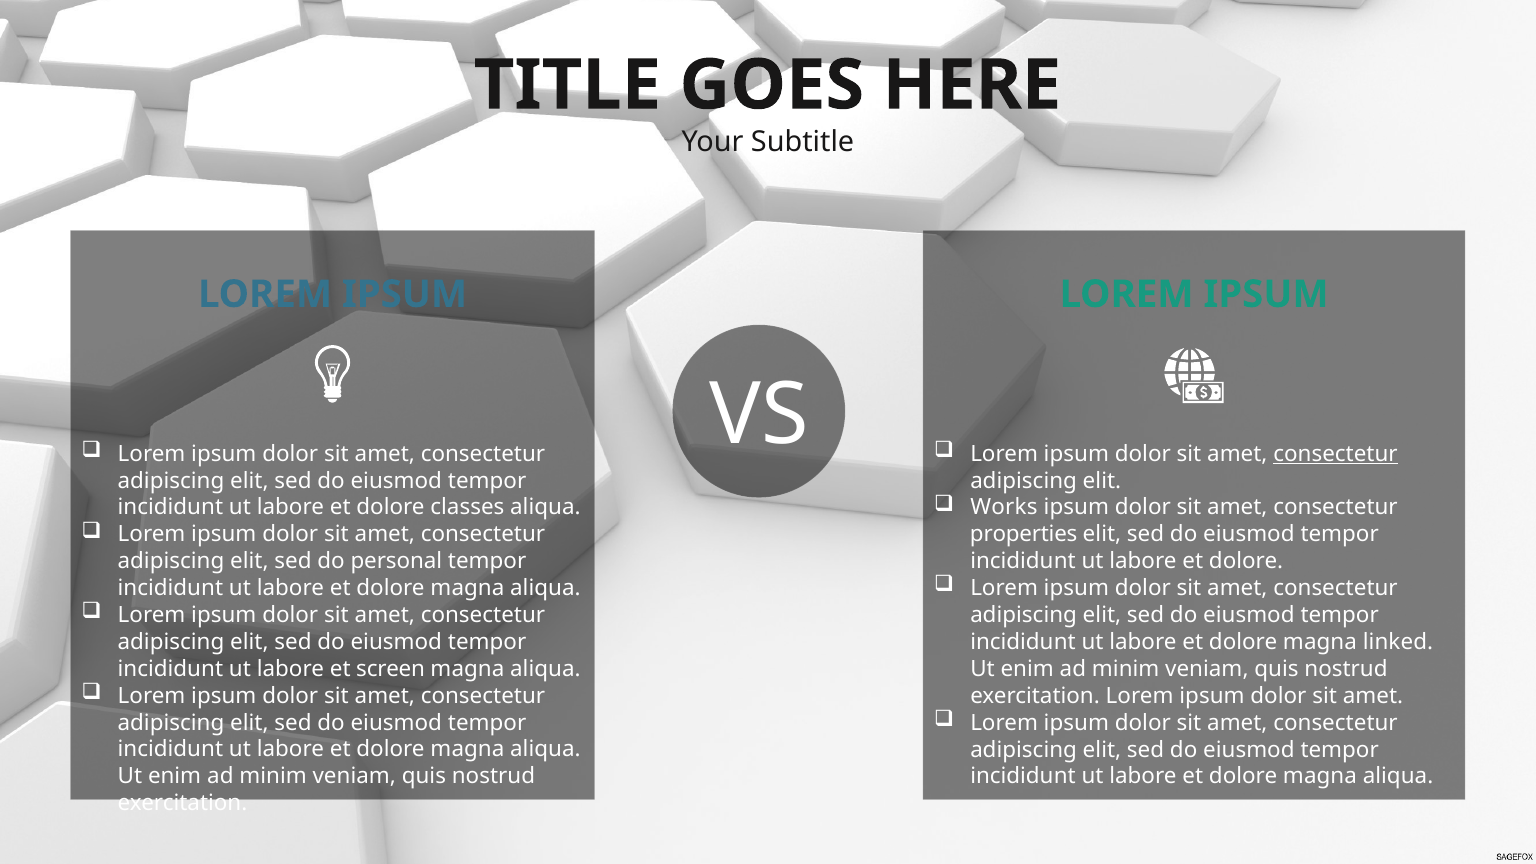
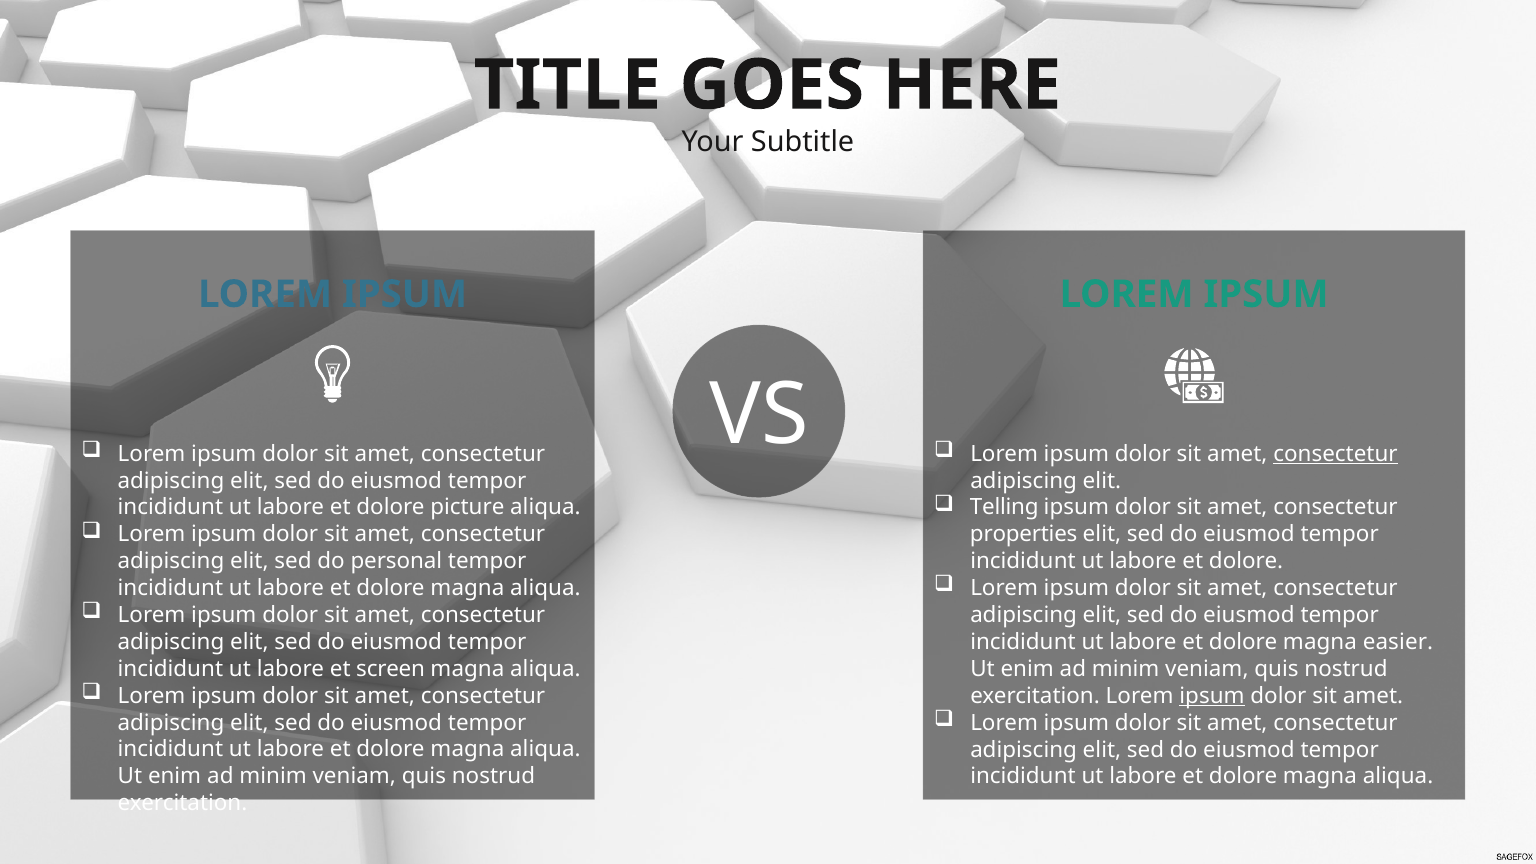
Works: Works -> Telling
classes: classes -> picture
linked: linked -> easier
ipsum at (1212, 696) underline: none -> present
